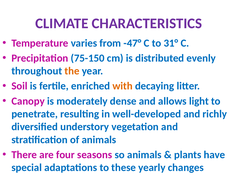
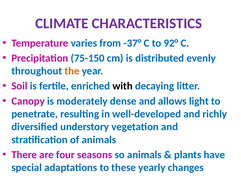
-47°: -47° -> -37°
31°: 31° -> 92°
with colour: orange -> black
